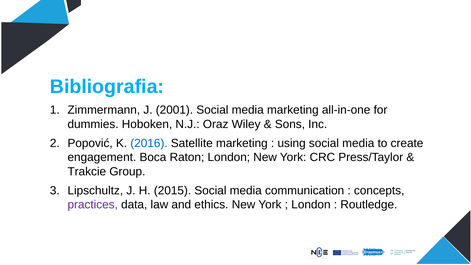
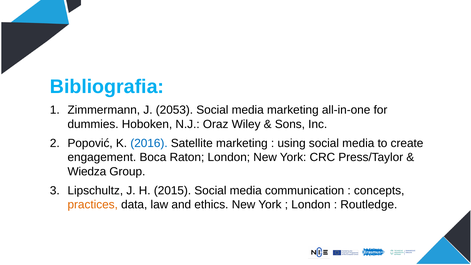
2001: 2001 -> 2053
Trakcie: Trakcie -> Wiedza
practices colour: purple -> orange
